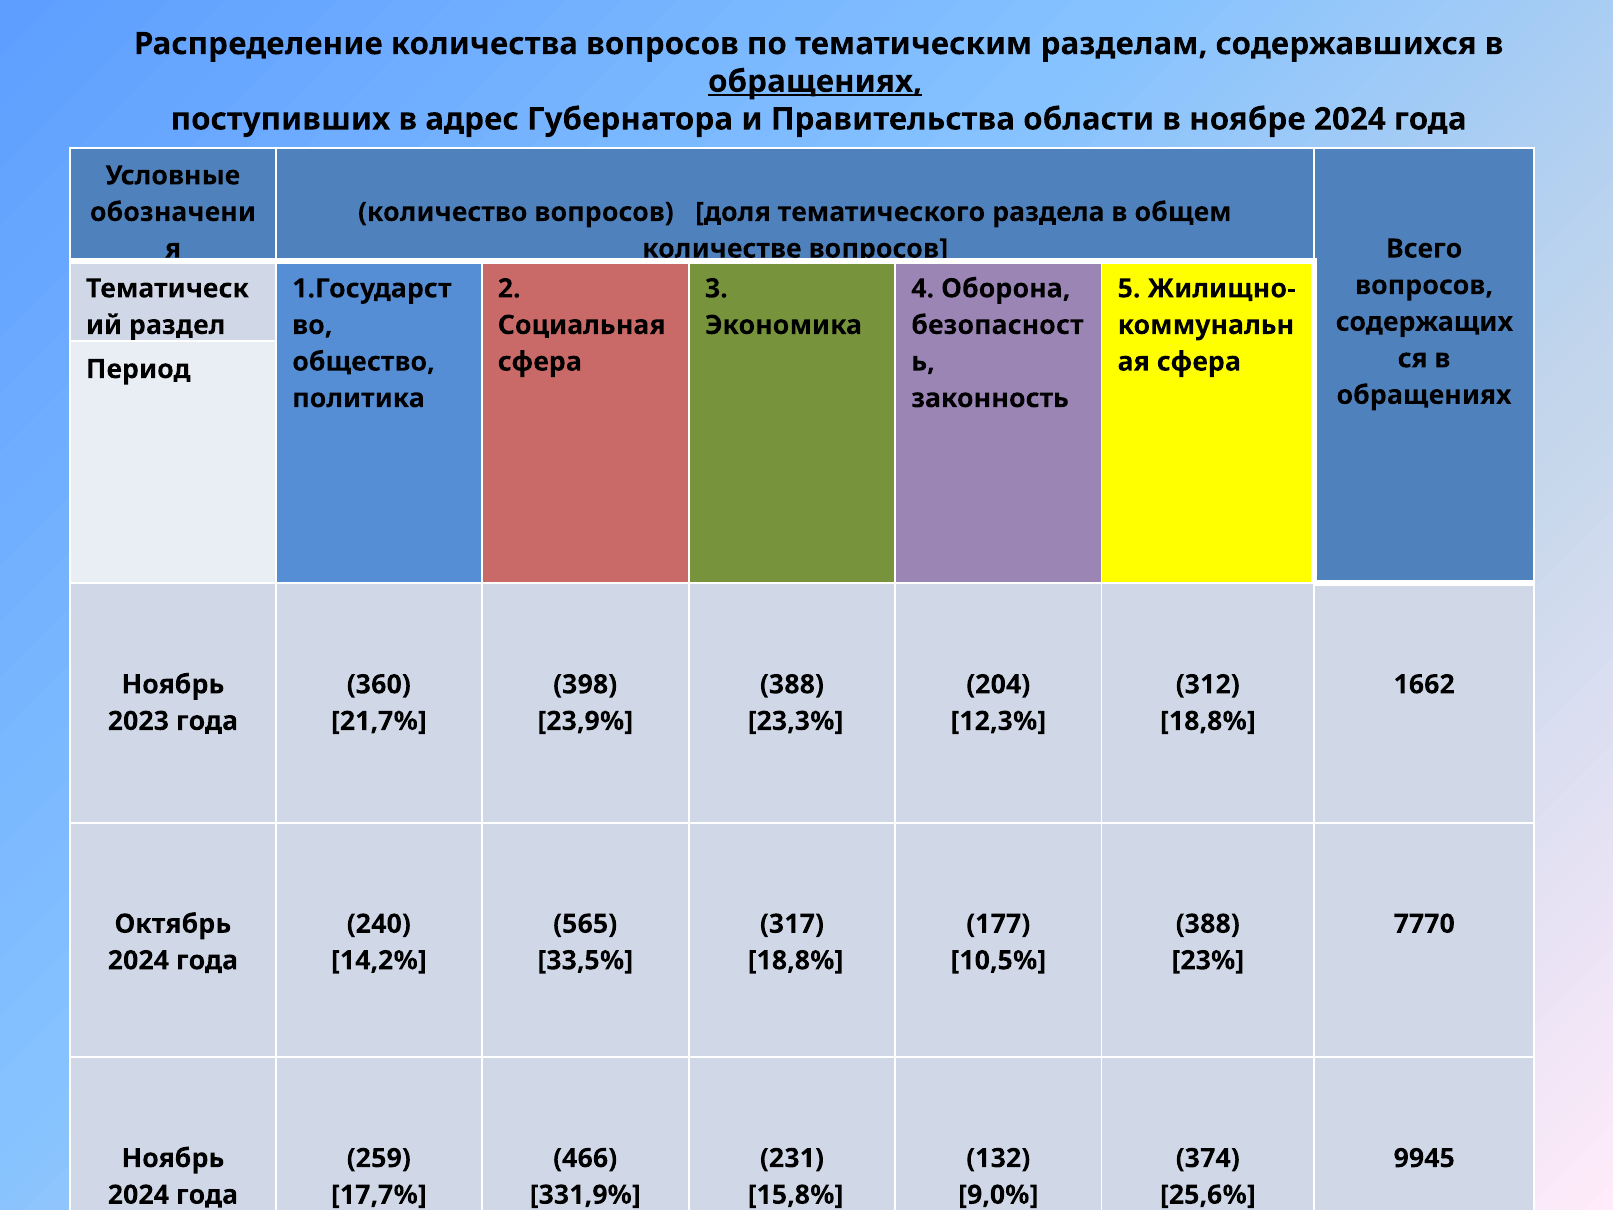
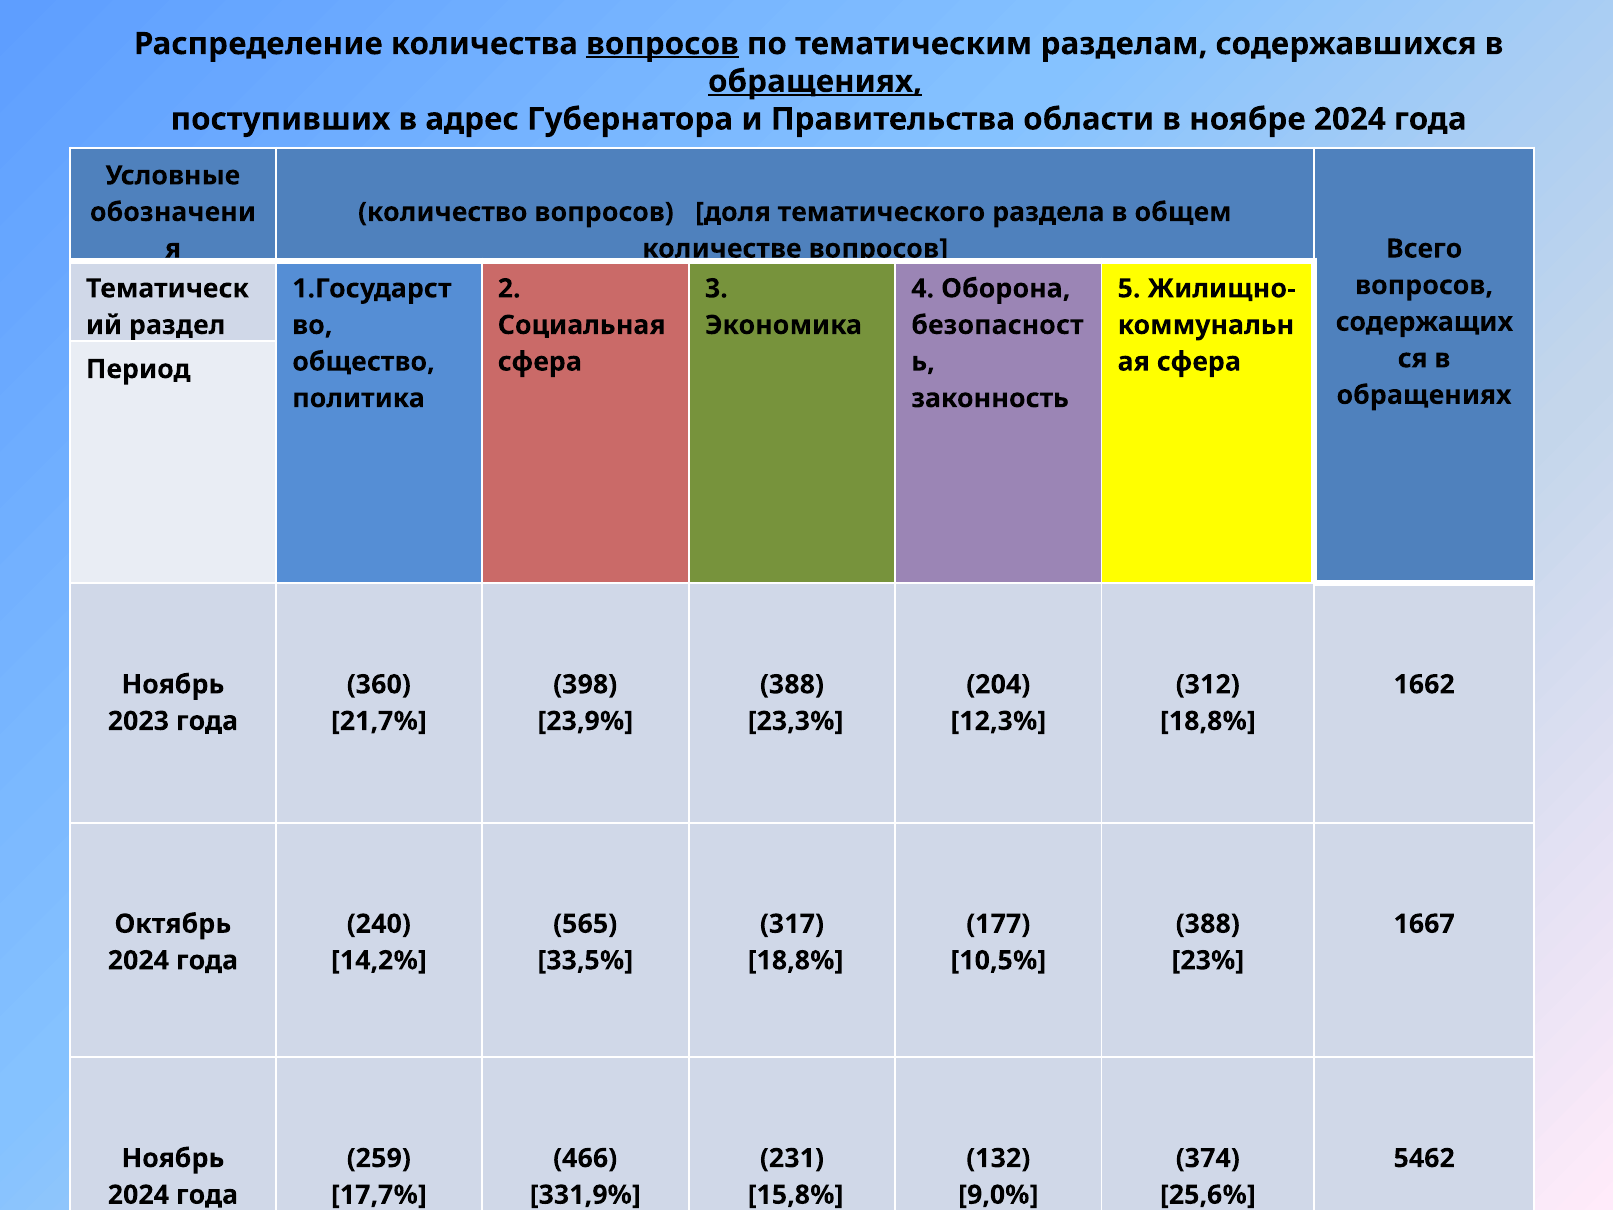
вопросов at (662, 44) underline: none -> present
7770: 7770 -> 1667
9945: 9945 -> 5462
